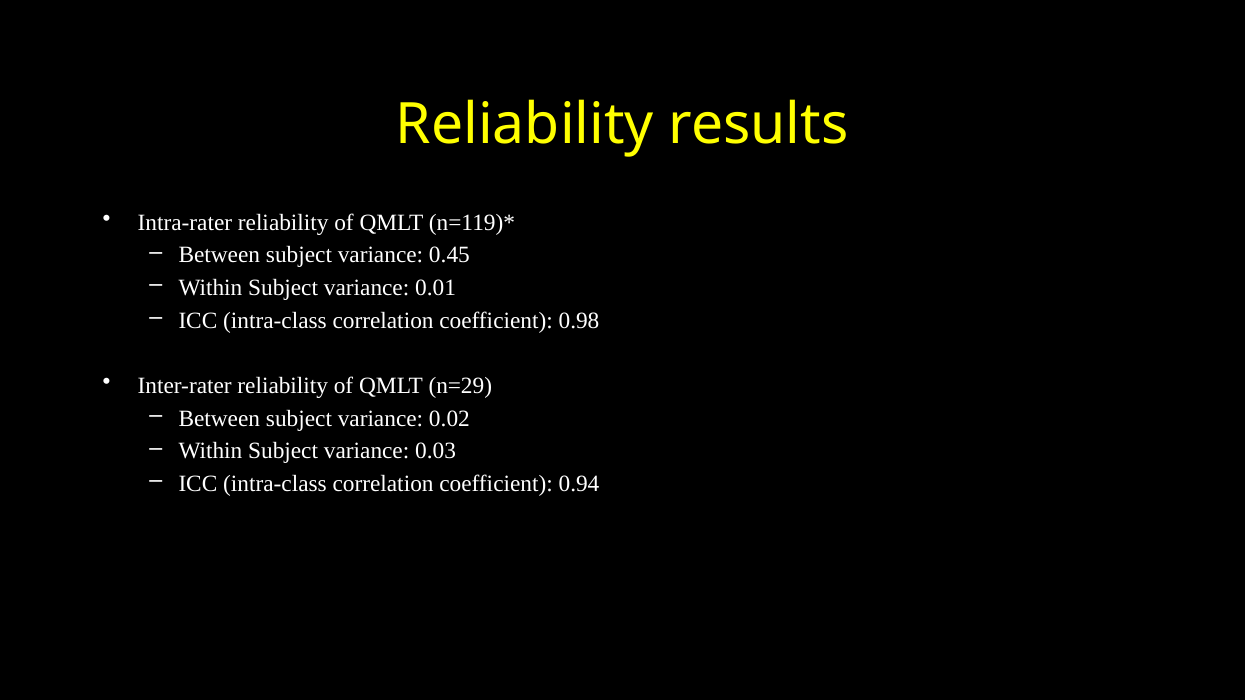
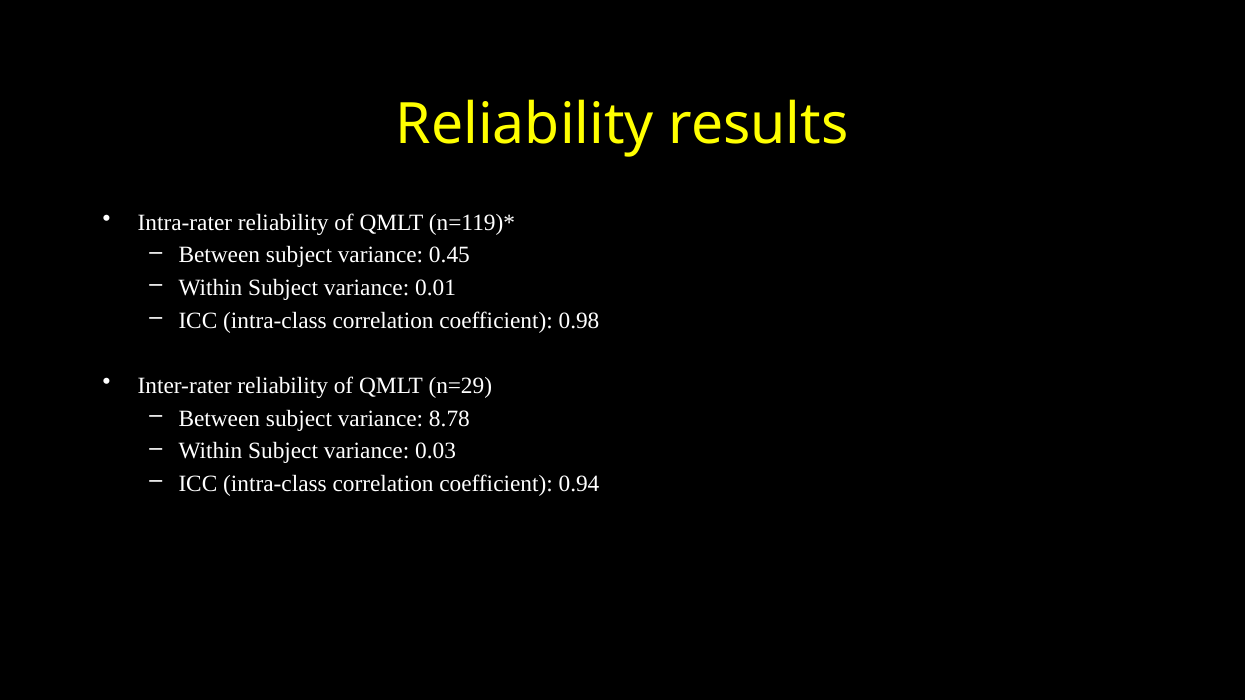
0.02: 0.02 -> 8.78
